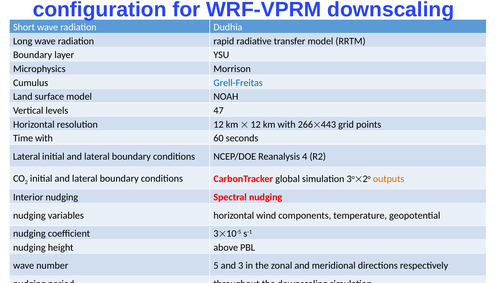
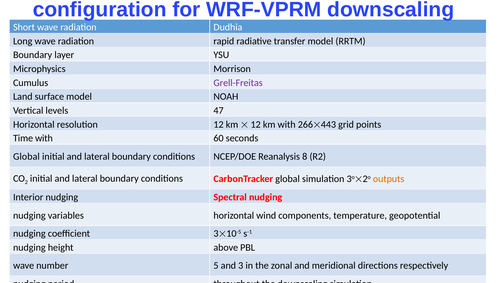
Grell-Freitas colour: blue -> purple
Lateral at (27, 157): Lateral -> Global
4: 4 -> 8
